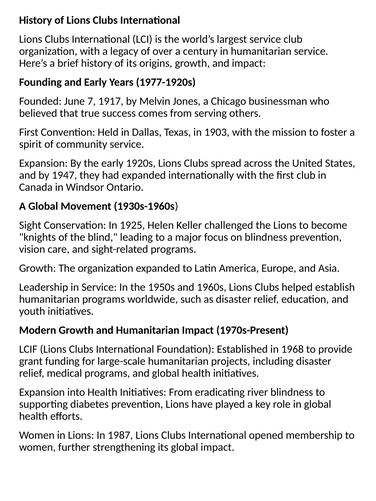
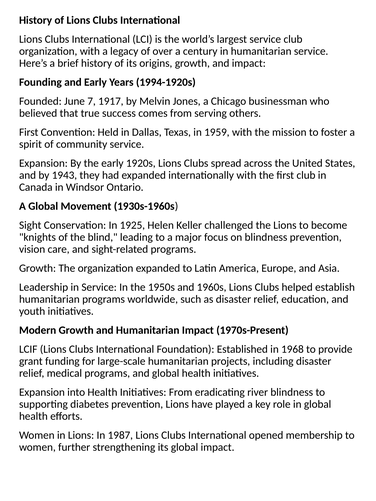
1977-1920s: 1977-1920s -> 1994-1920s
1903: 1903 -> 1959
1947: 1947 -> 1943
